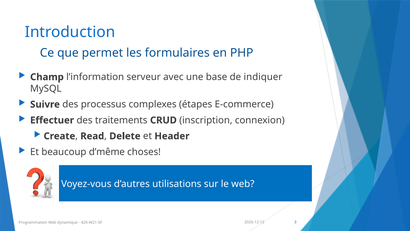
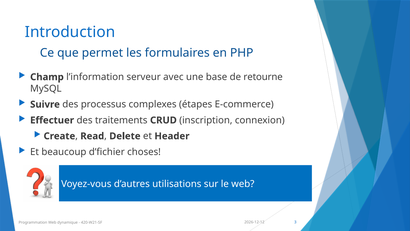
indiquer: indiquer -> retourne
d’même: d’même -> d’fichier
